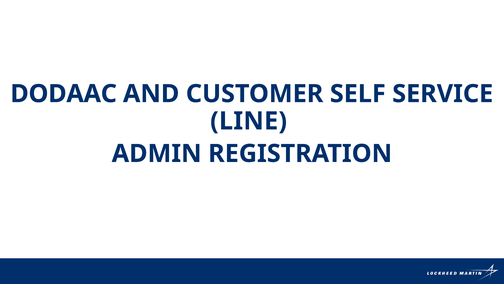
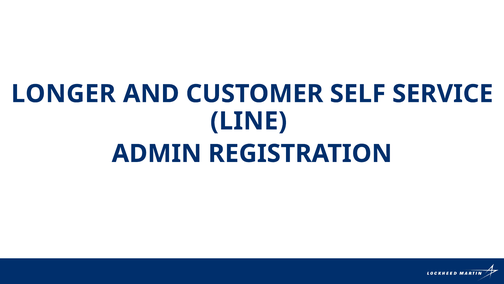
DODAAC: DODAAC -> LONGER
